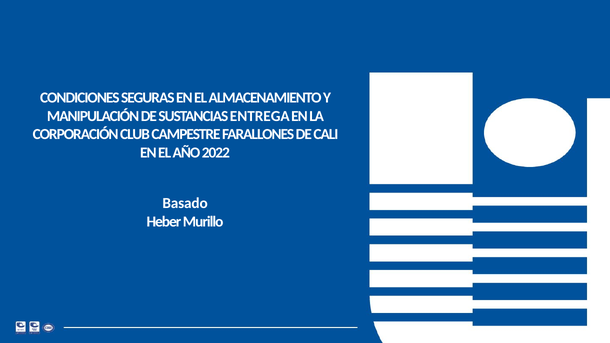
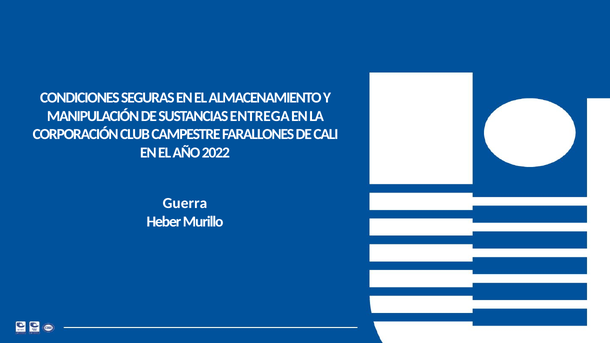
Basado: Basado -> Guerra
